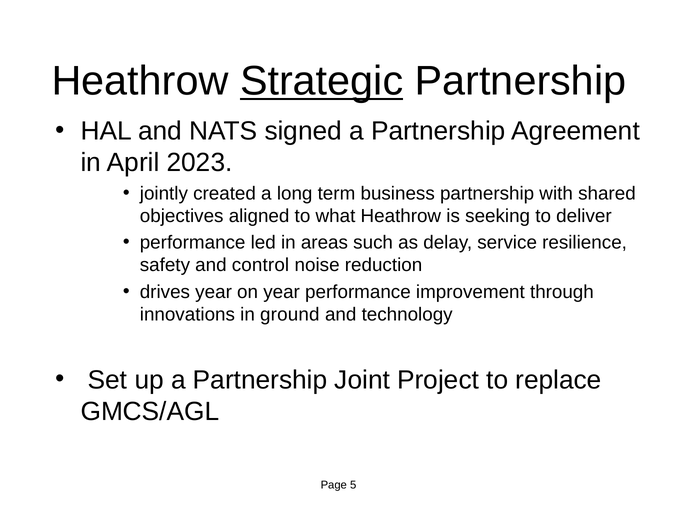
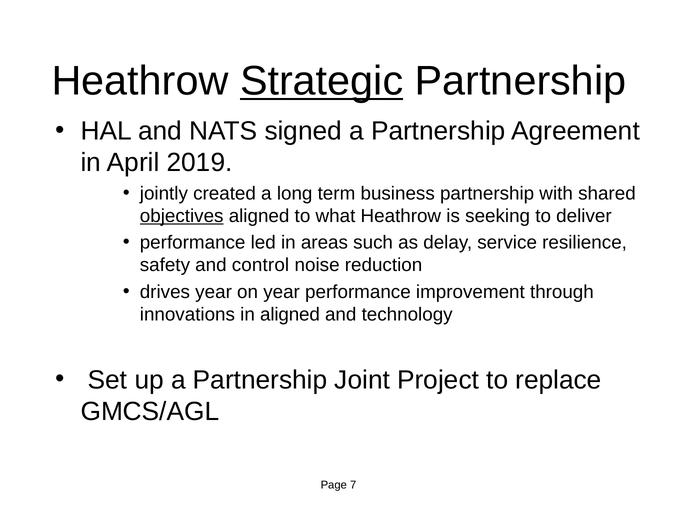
2023: 2023 -> 2019
objectives underline: none -> present
in ground: ground -> aligned
5: 5 -> 7
